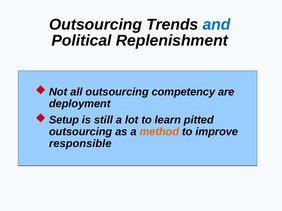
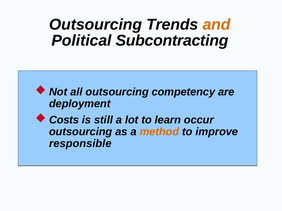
and colour: blue -> orange
Replenishment: Replenishment -> Subcontracting
Setup: Setup -> Costs
pitted: pitted -> occur
